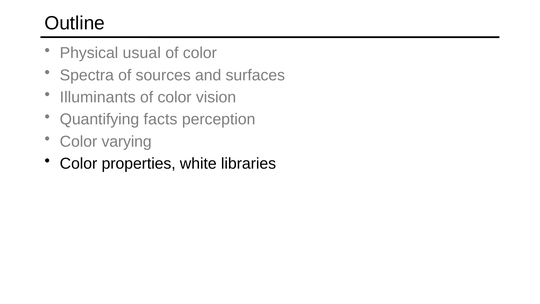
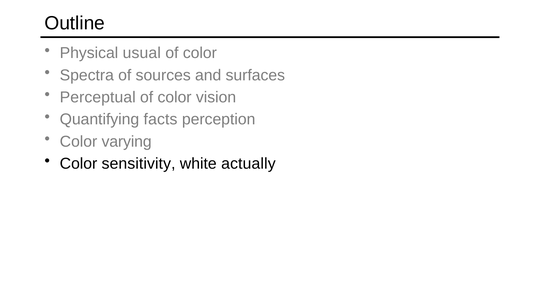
Illuminants: Illuminants -> Perceptual
properties: properties -> sensitivity
libraries: libraries -> actually
